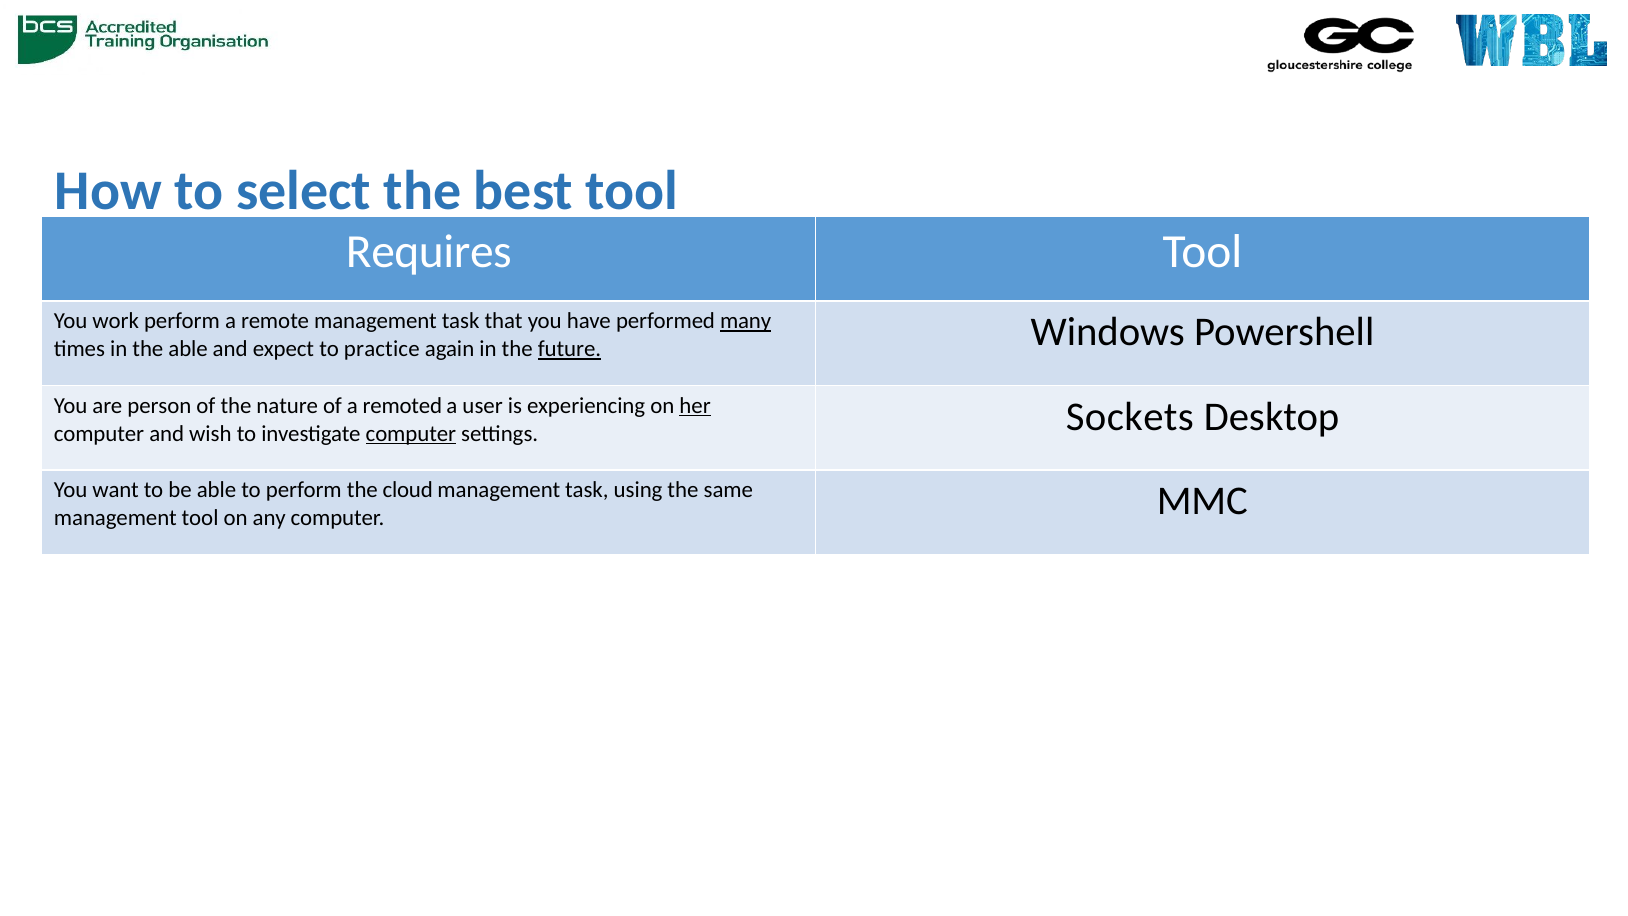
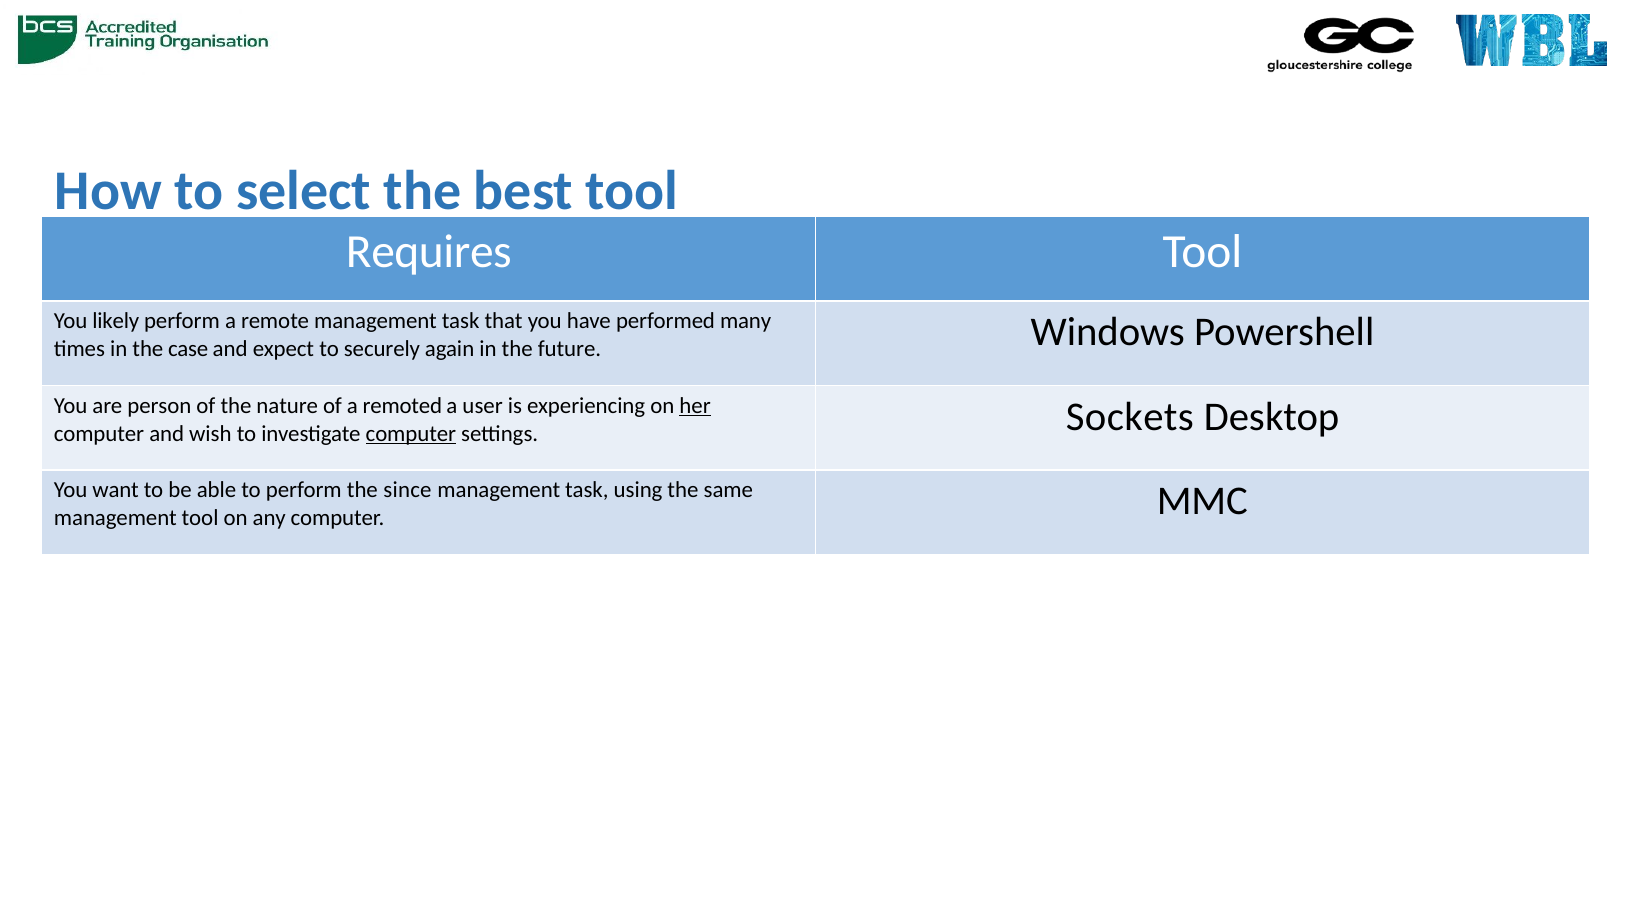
work: work -> likely
many underline: present -> none
the able: able -> case
practice: practice -> securely
future underline: present -> none
cloud: cloud -> since
